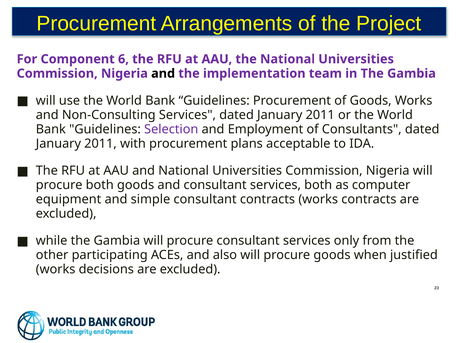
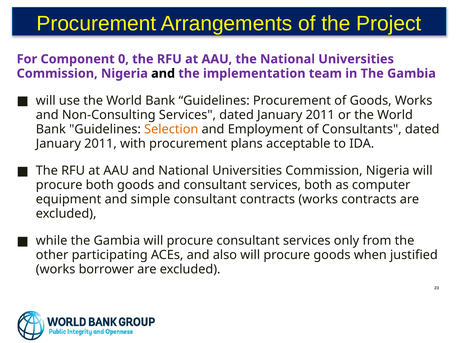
6: 6 -> 0
Selection colour: purple -> orange
decisions: decisions -> borrower
